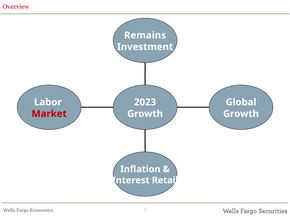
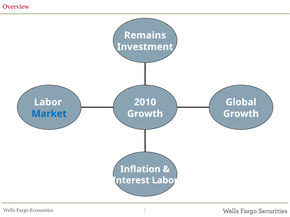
2023: 2023 -> 2010
Market colour: red -> blue
Interest Retail: Retail -> Labor
